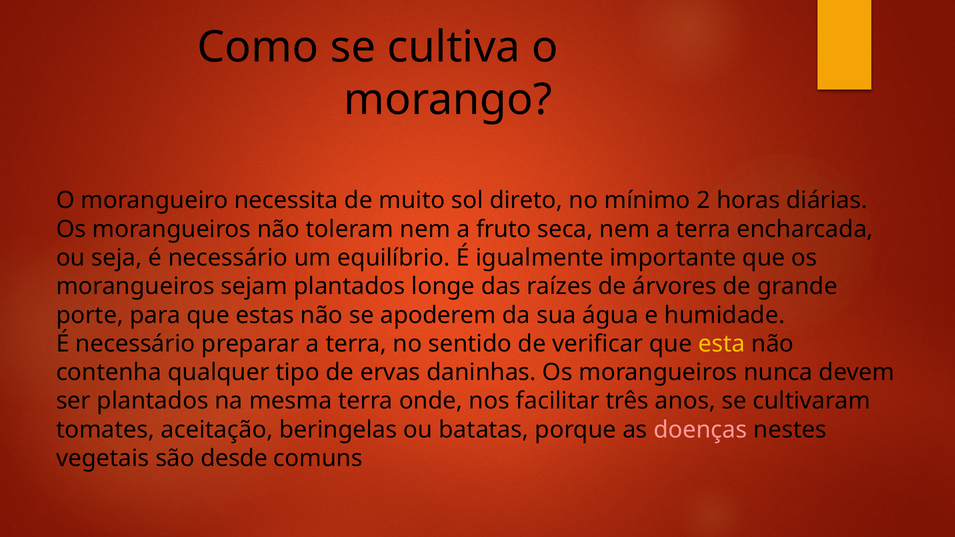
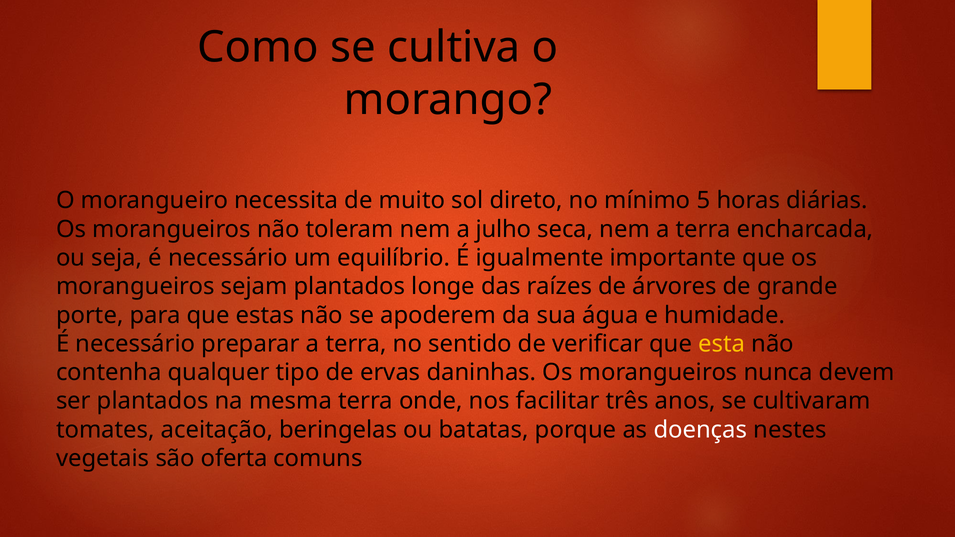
2: 2 -> 5
fruto: fruto -> julho
doenças colour: pink -> white
desde: desde -> oferta
